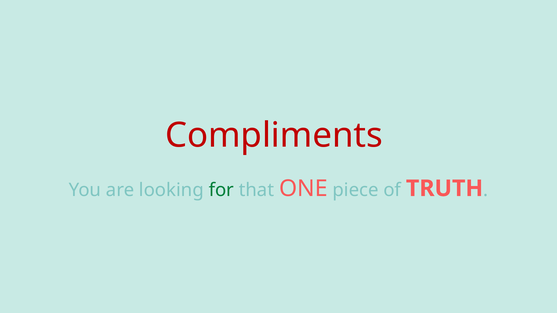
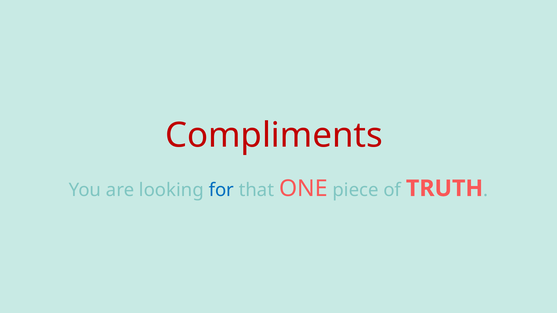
for colour: green -> blue
